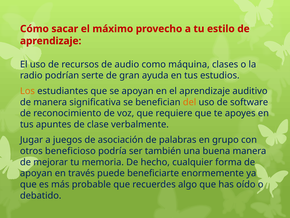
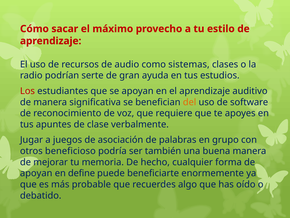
máquina: máquina -> sistemas
Los colour: orange -> red
través: través -> define
